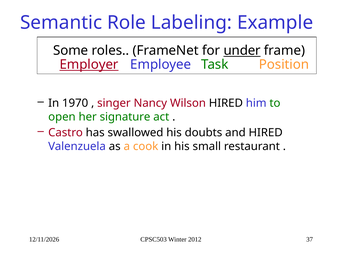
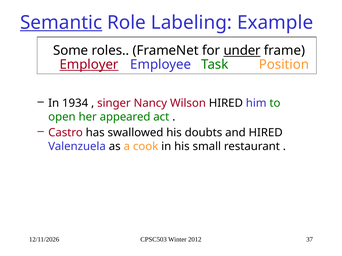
Semantic underline: none -> present
1970: 1970 -> 1934
signature: signature -> appeared
